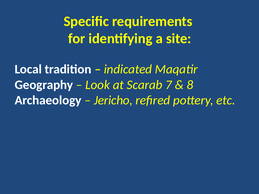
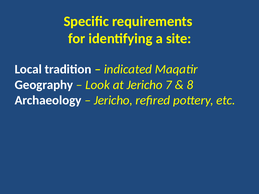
at Scarab: Scarab -> Jericho
